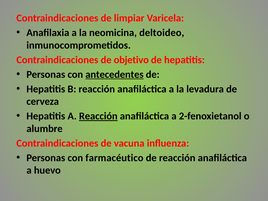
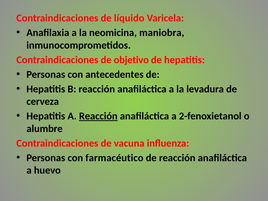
limpiar: limpiar -> líquido
deltoideo: deltoideo -> maniobra
antecedentes underline: present -> none
